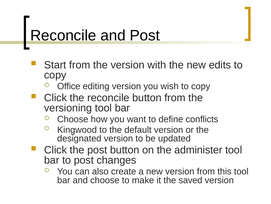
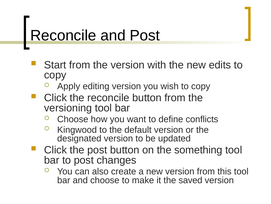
Office: Office -> Apply
administer: administer -> something
